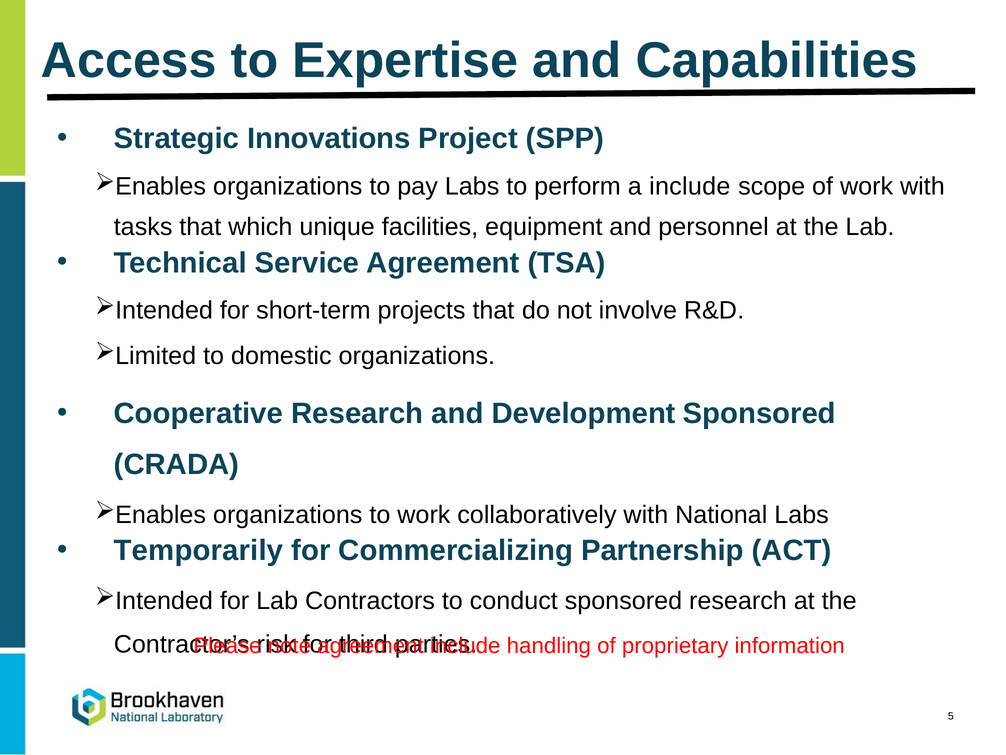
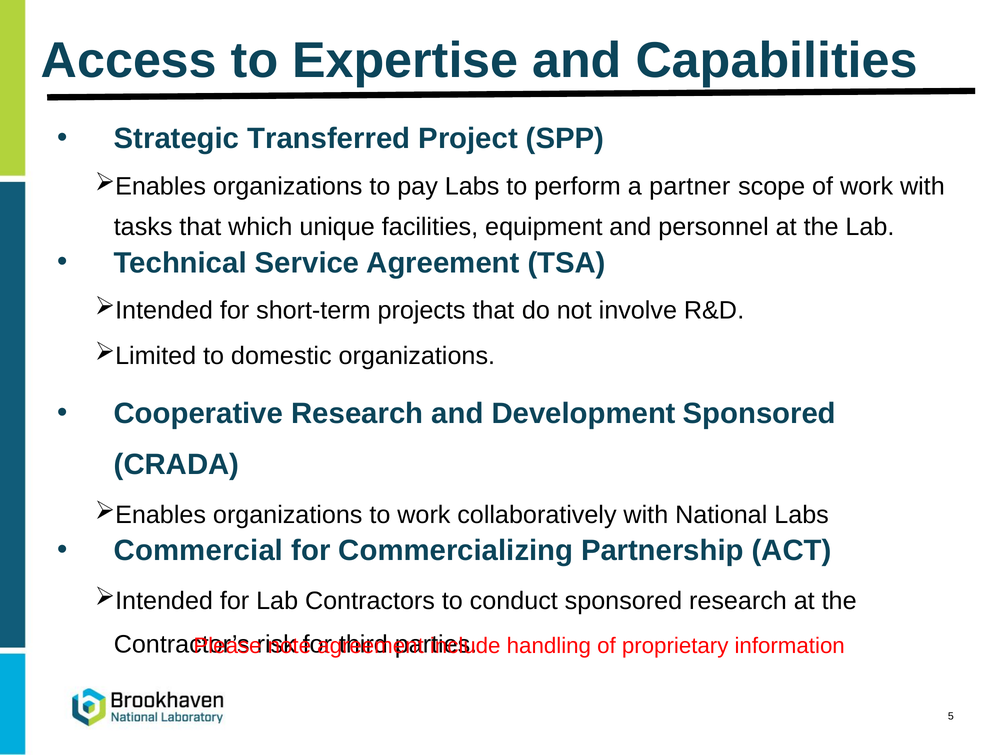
Innovations: Innovations -> Transferred
a include: include -> partner
Temporarily: Temporarily -> Commercial
